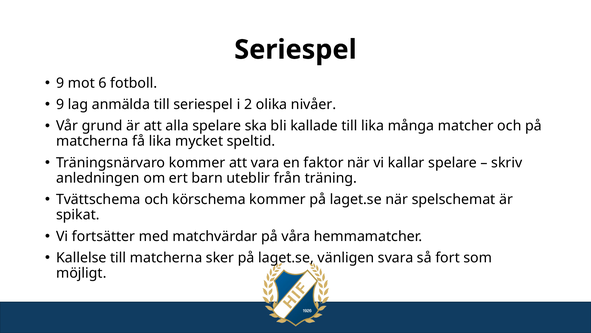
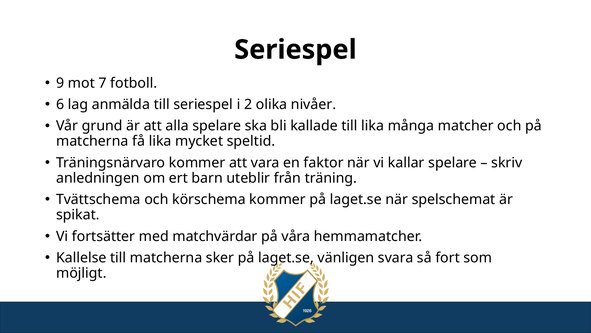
6: 6 -> 7
9 at (60, 104): 9 -> 6
